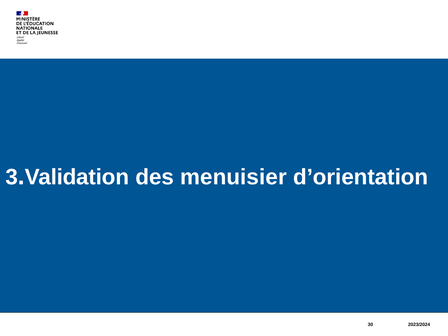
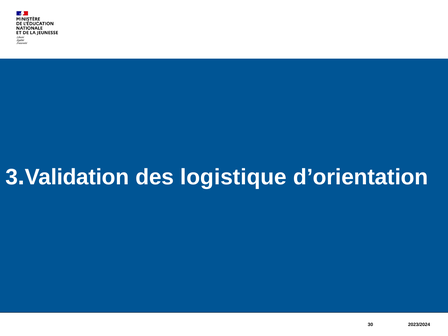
menuisier: menuisier -> logistique
